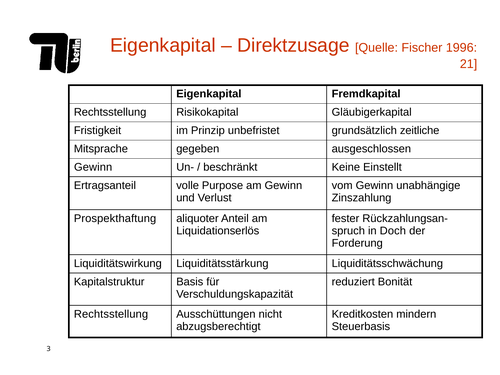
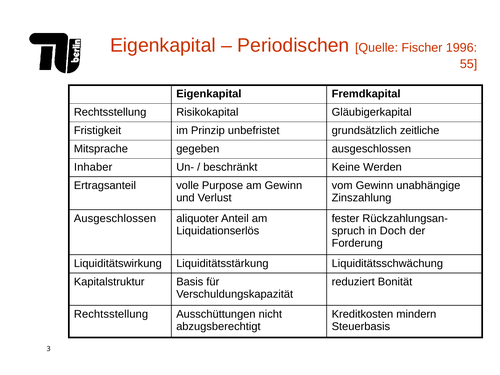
Direktzusage: Direktzusage -> Periodischen
21: 21 -> 55
Gewinn at (93, 167): Gewinn -> Inhaber
Einstellt: Einstellt -> Werden
Prospekthaftung at (115, 219): Prospekthaftung -> Ausgeschlossen
